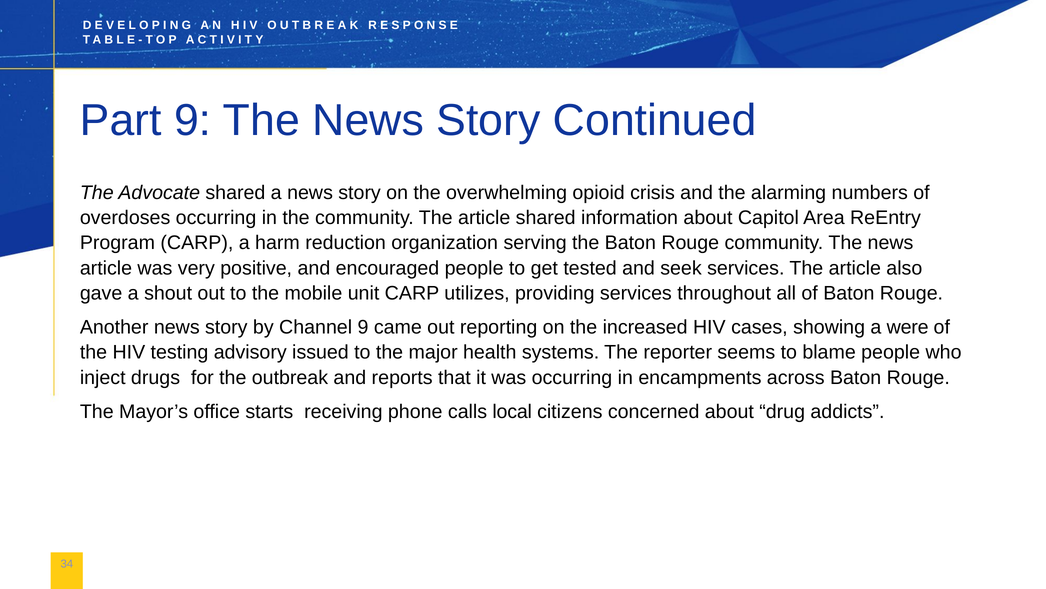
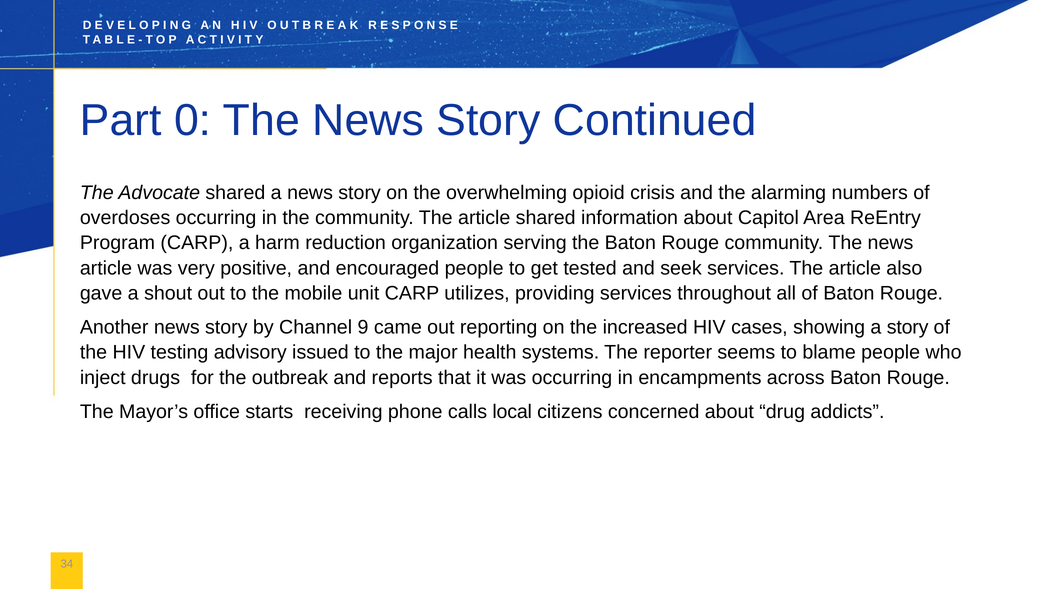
Part 9: 9 -> 0
a were: were -> story
